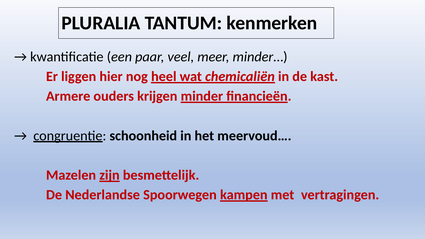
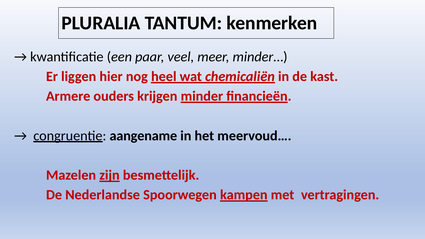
schoonheid: schoonheid -> aangename
